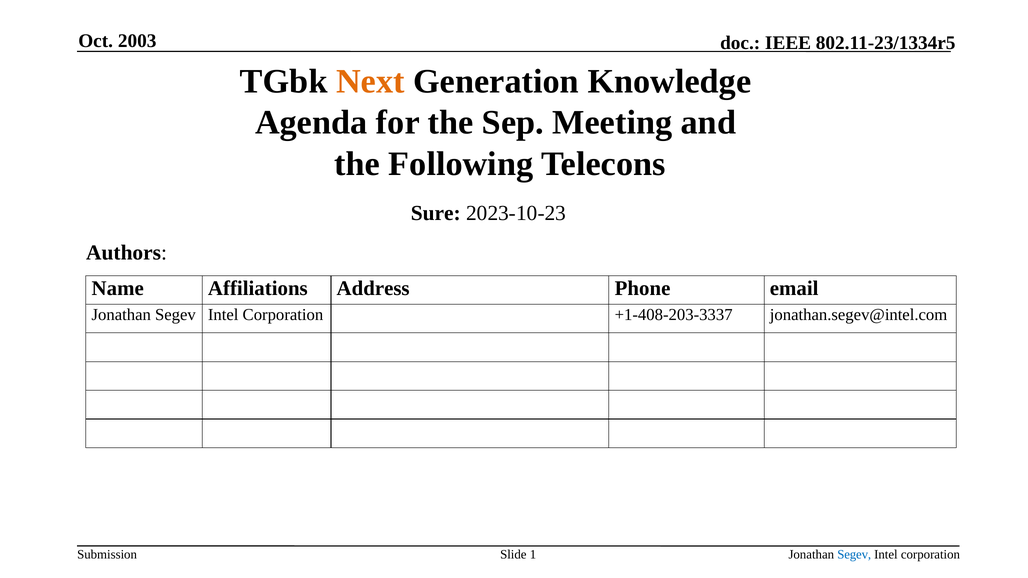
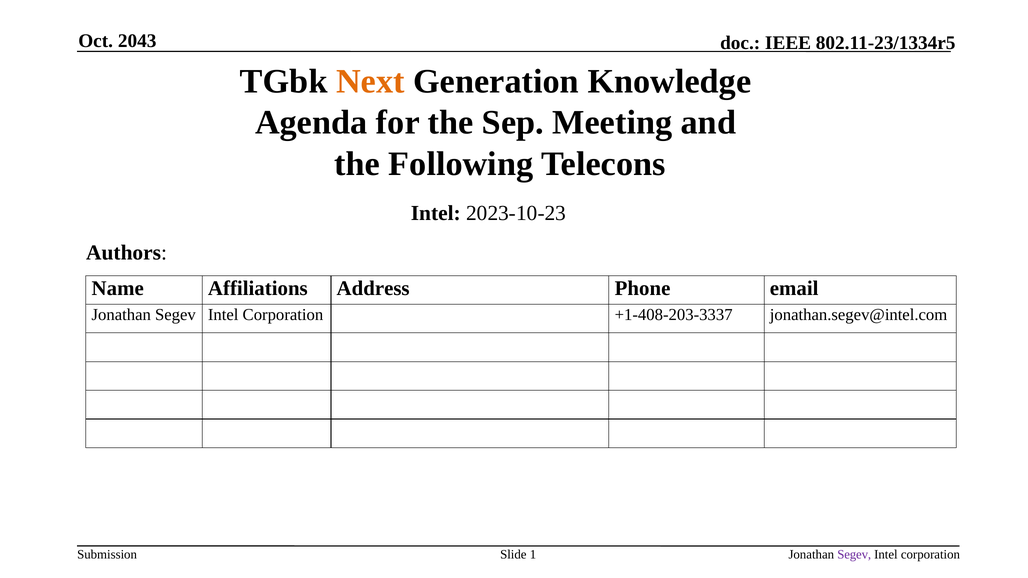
2003: 2003 -> 2043
Sure at (436, 213): Sure -> Intel
Segev at (854, 555) colour: blue -> purple
